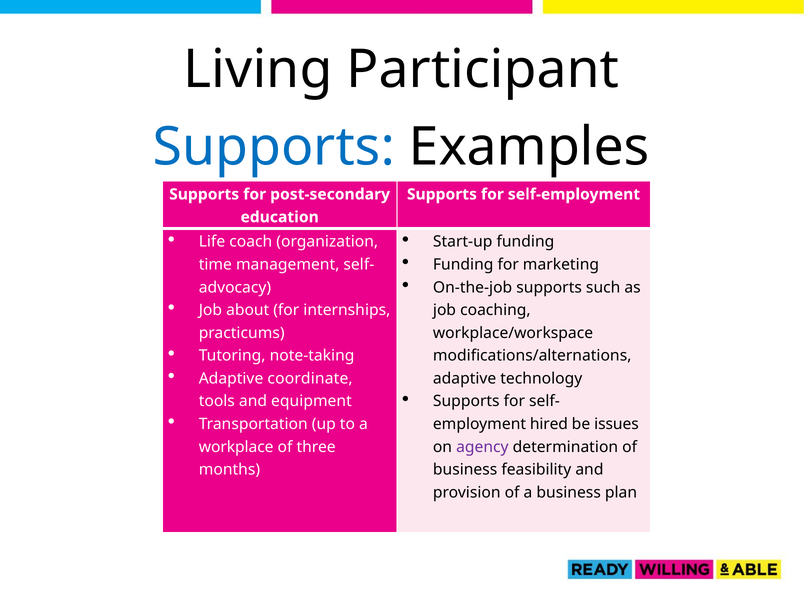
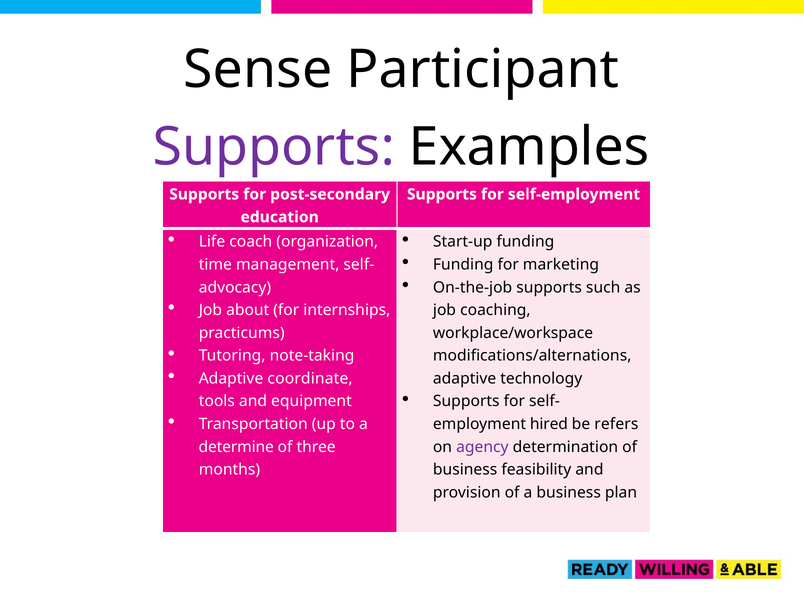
Living: Living -> Sense
Supports at (274, 147) colour: blue -> purple
issues: issues -> refers
workplace: workplace -> determine
